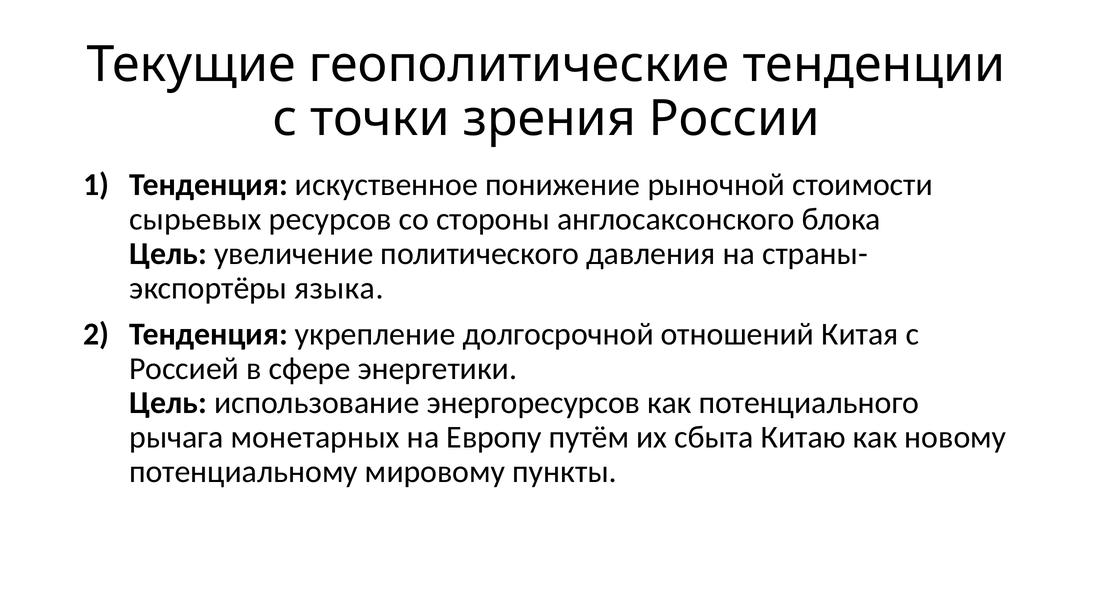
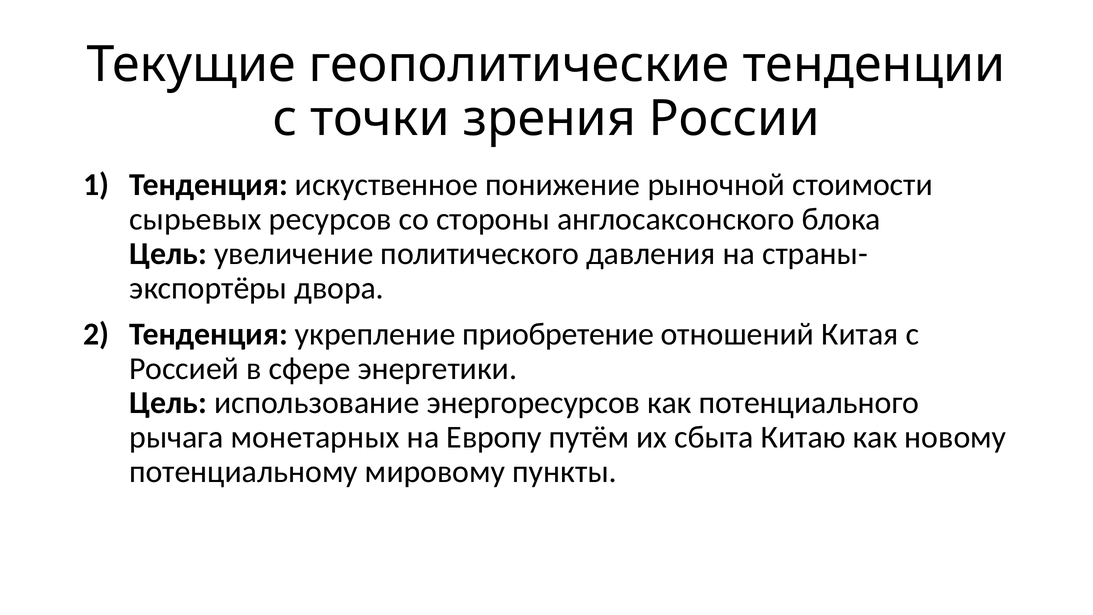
языка: языка -> двора
долгосрочной: долгосрочной -> приобретение
